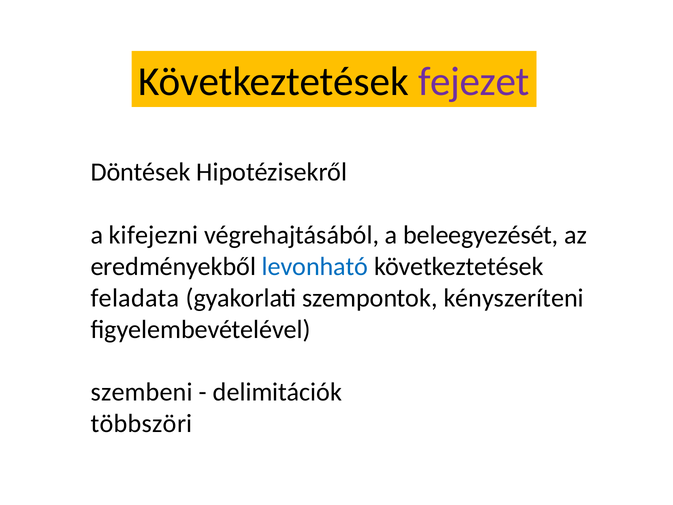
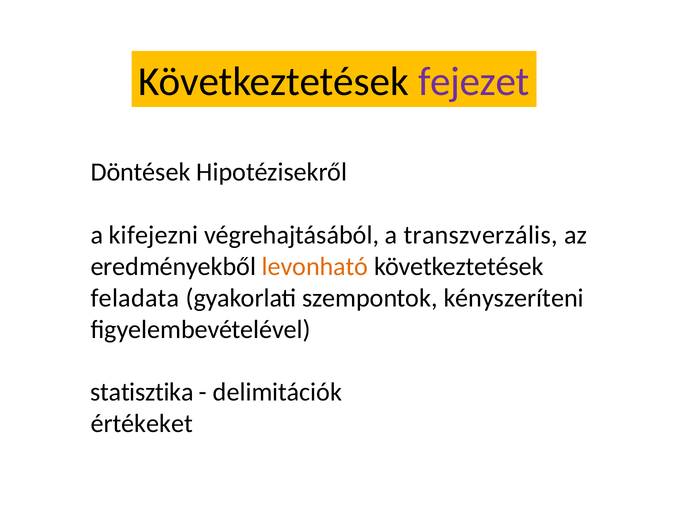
beleegyezését: beleegyezését -> transzverzális
levonható colour: blue -> orange
szembeni: szembeni -> statisztika
többszöri: többszöri -> értékeket
